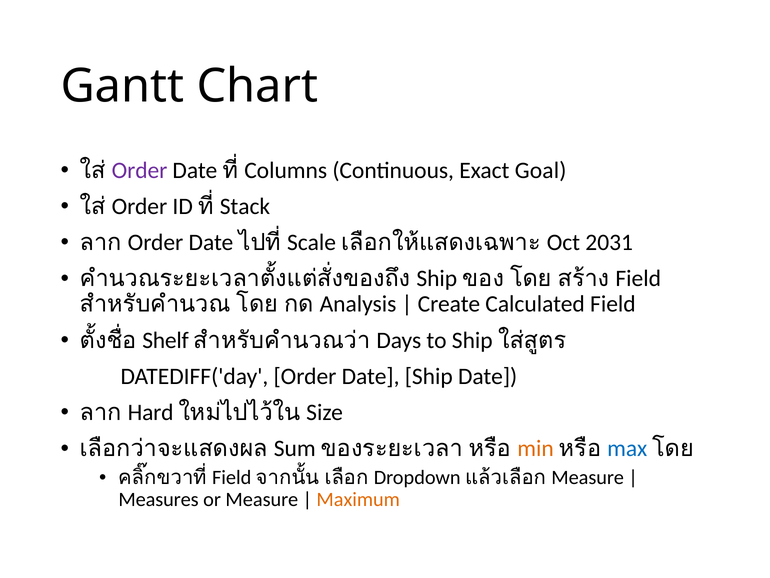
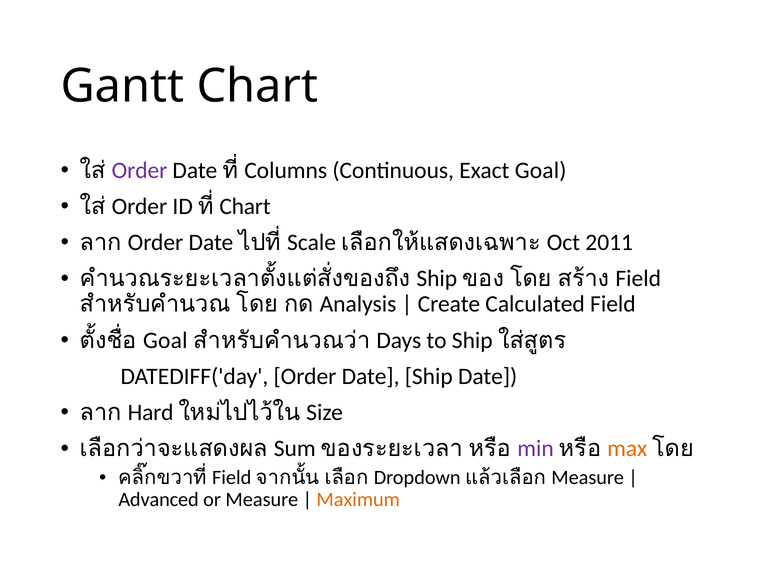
Stack at (245, 206): Stack -> Chart
2031: 2031 -> 2011
Shelf at (166, 340): Shelf -> Goal
min colour: orange -> purple
max colour: blue -> orange
Measures: Measures -> Advanced
